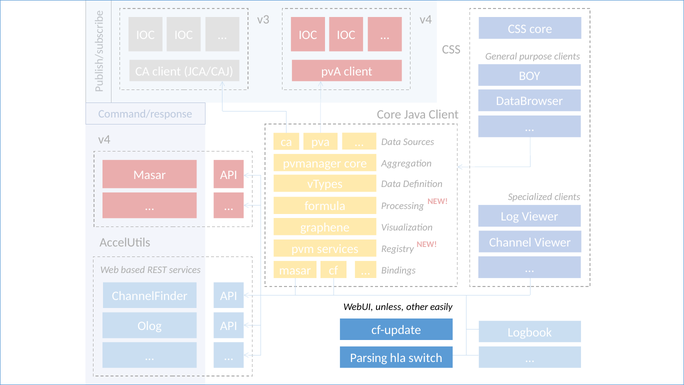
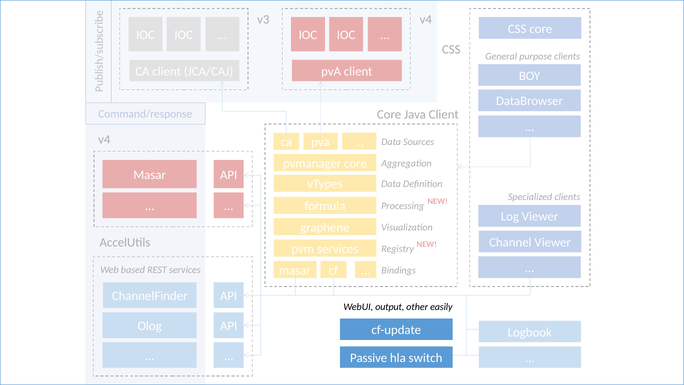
unless: unless -> output
Parsing: Parsing -> Passive
